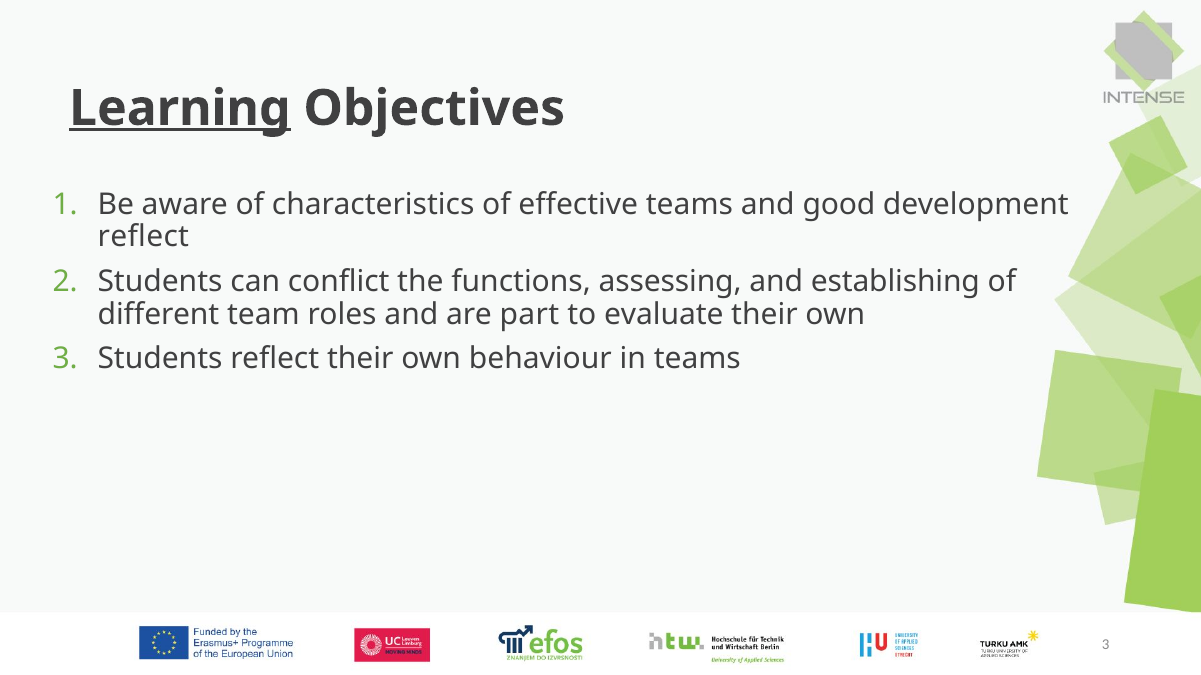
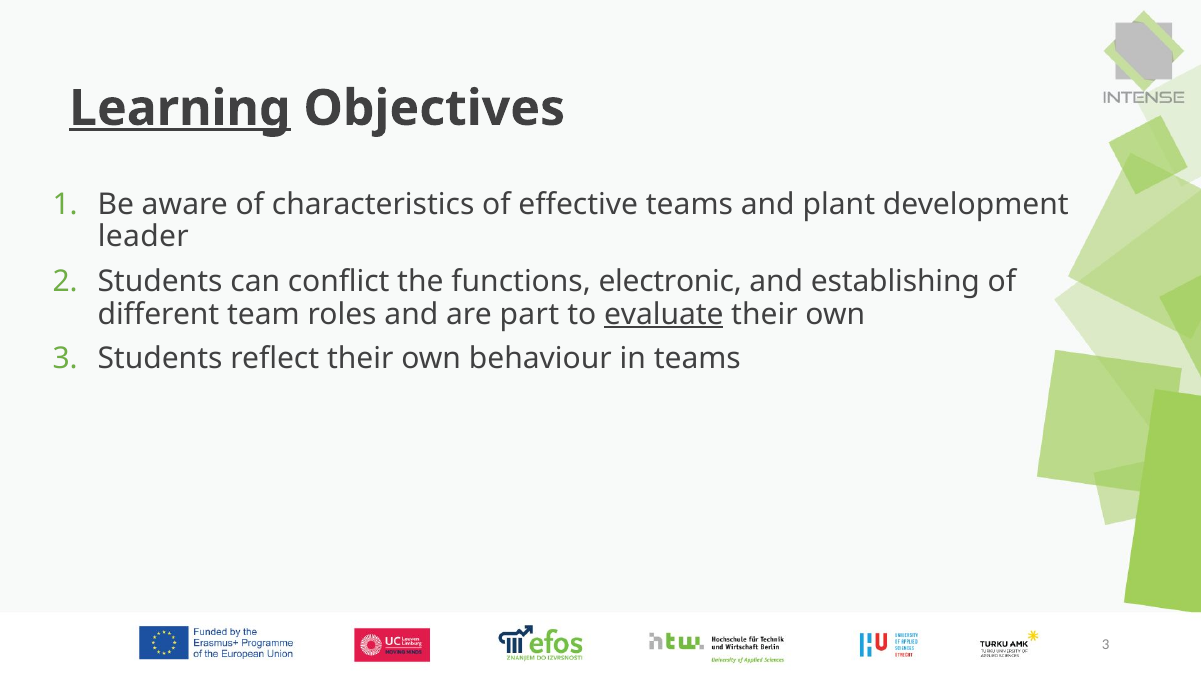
good: good -> plant
reflect at (143, 237): reflect -> leader
assessing: assessing -> electronic
evaluate underline: none -> present
